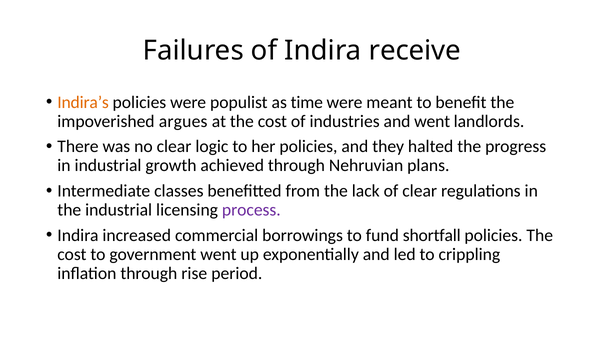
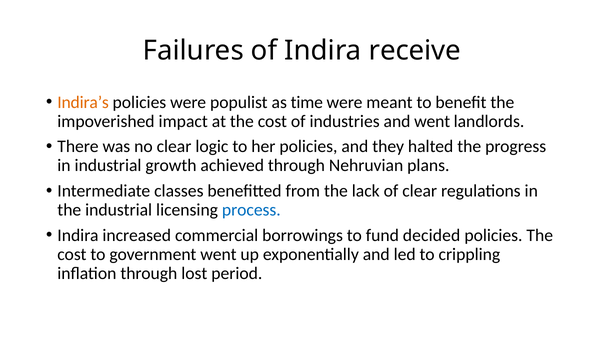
argues: argues -> impact
process colour: purple -> blue
shortfall: shortfall -> decided
rise: rise -> lost
